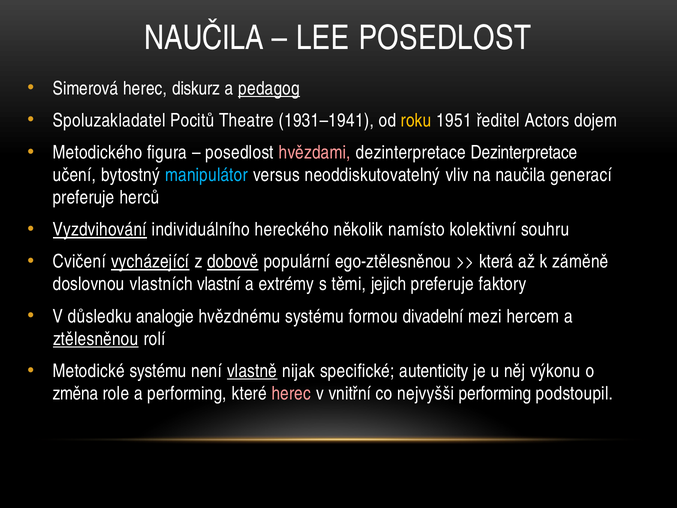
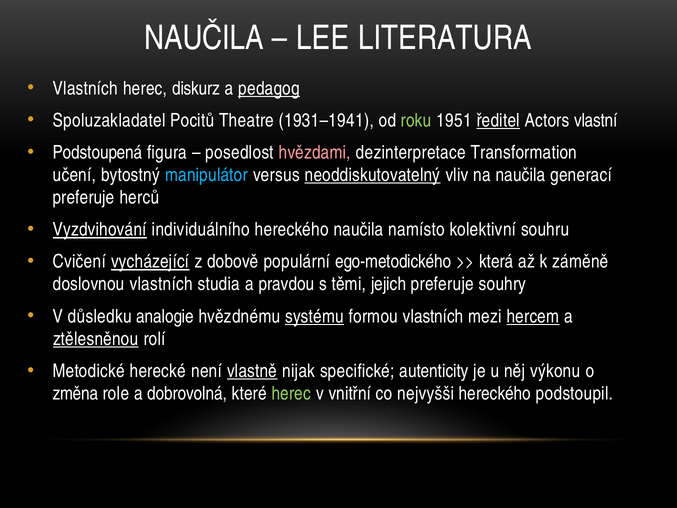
LEE POSEDLOST: POSEDLOST -> LITERATURA
Simerová at (85, 88): Simerová -> Vlastních
roku colour: yellow -> light green
ředitel underline: none -> present
dojem: dojem -> vlastní
Metodického: Metodického -> Podstoupená
dezinterpretace Dezinterpretace: Dezinterpretace -> Transformation
neoddiskutovatelný underline: none -> present
hereckého několik: několik -> naučila
dobově underline: present -> none
ego-ztělesněnou: ego-ztělesněnou -> ego-metodického
vlastní: vlastní -> studia
extrémy: extrémy -> pravdou
faktory: faktory -> souhry
systému at (314, 316) underline: none -> present
formou divadelní: divadelní -> vlastních
hercem underline: none -> present
Metodické systému: systému -> herecké
a performing: performing -> dobrovolná
herec at (291, 393) colour: pink -> light green
nejvyšši performing: performing -> hereckého
